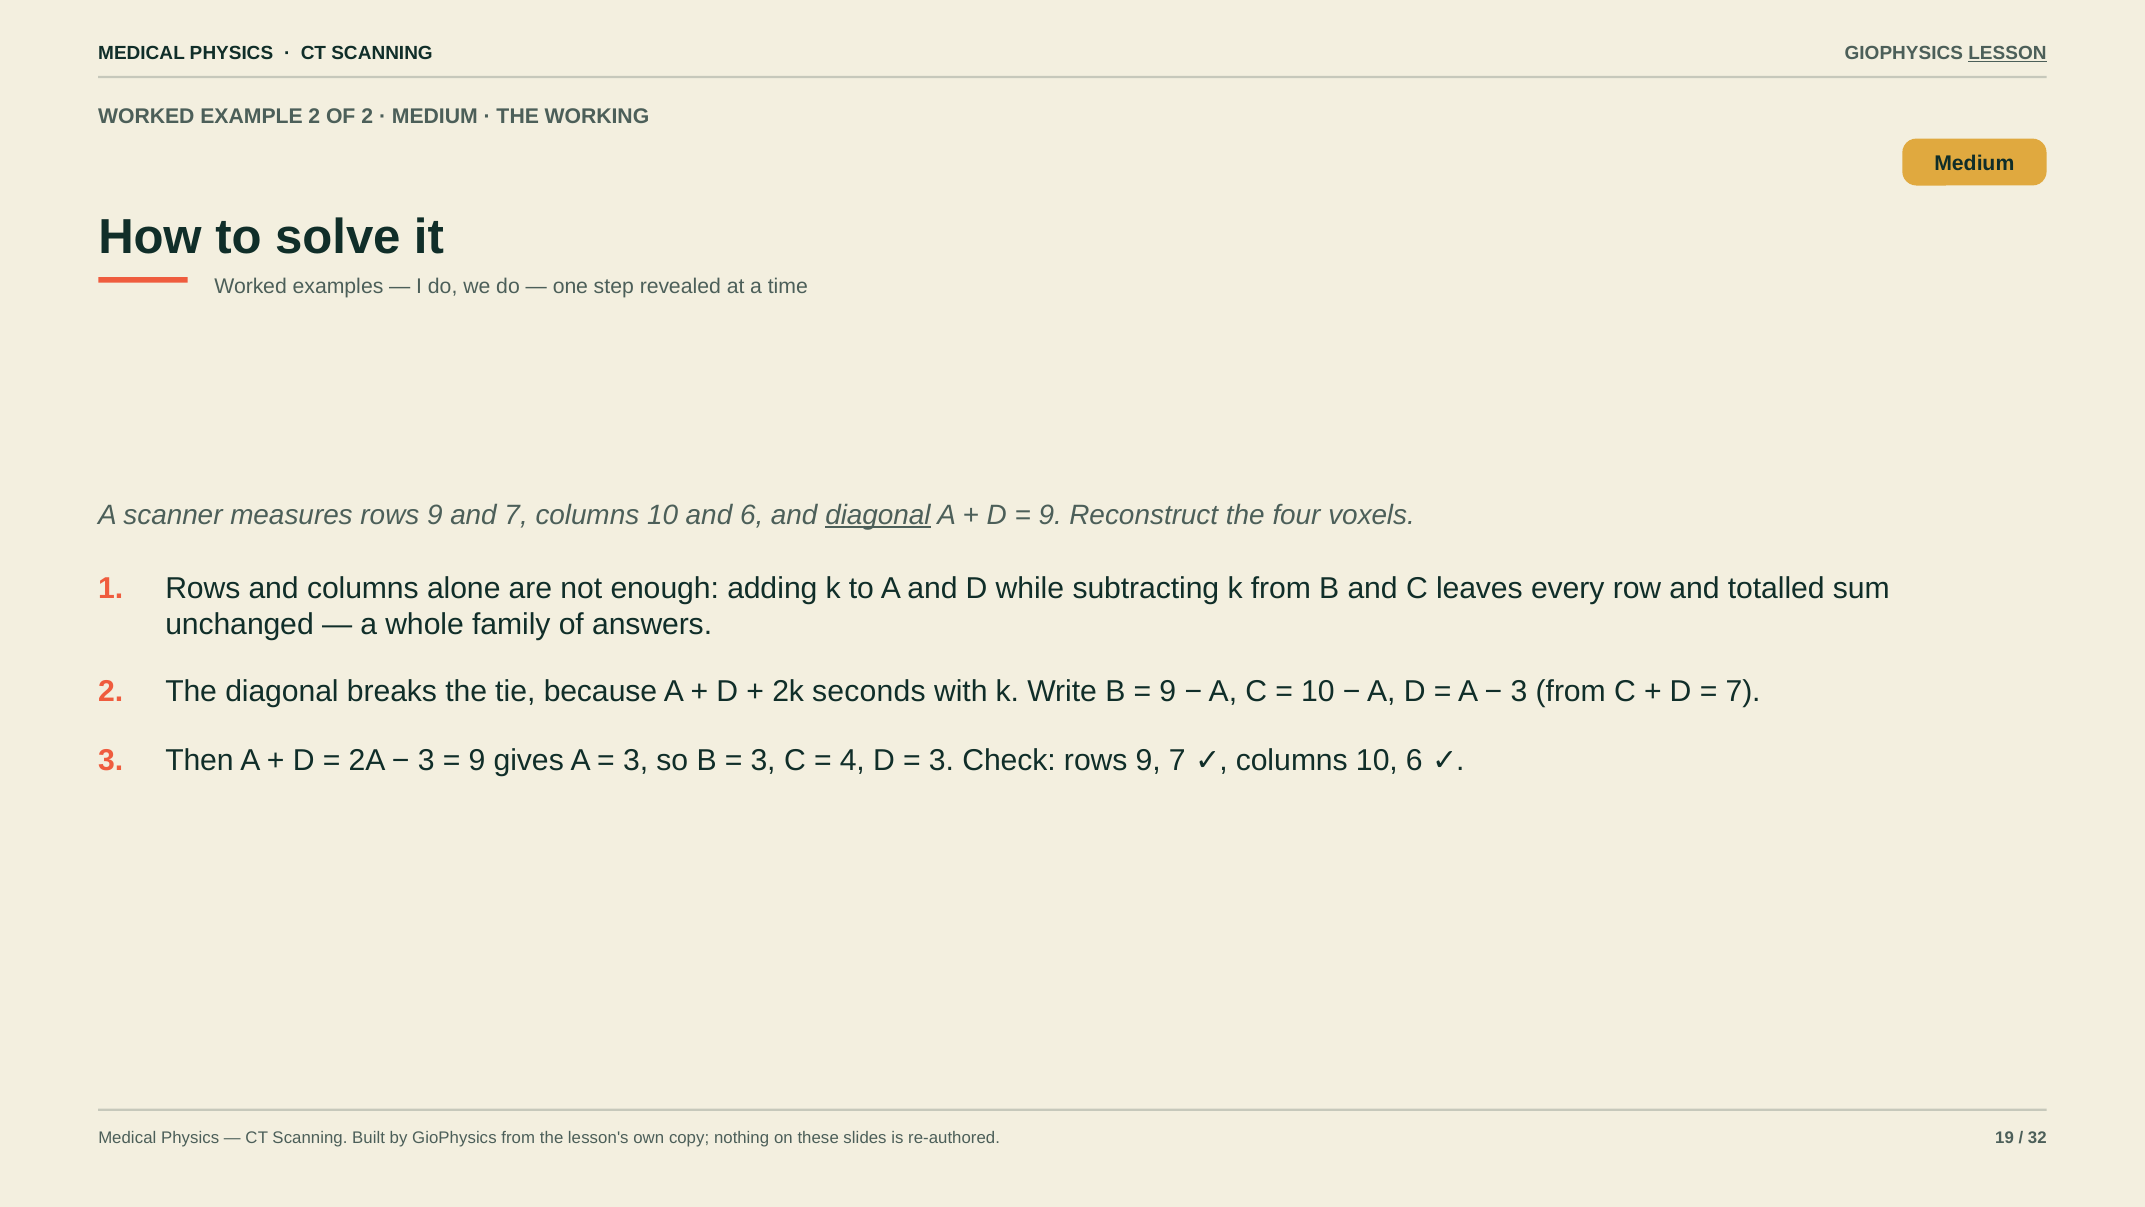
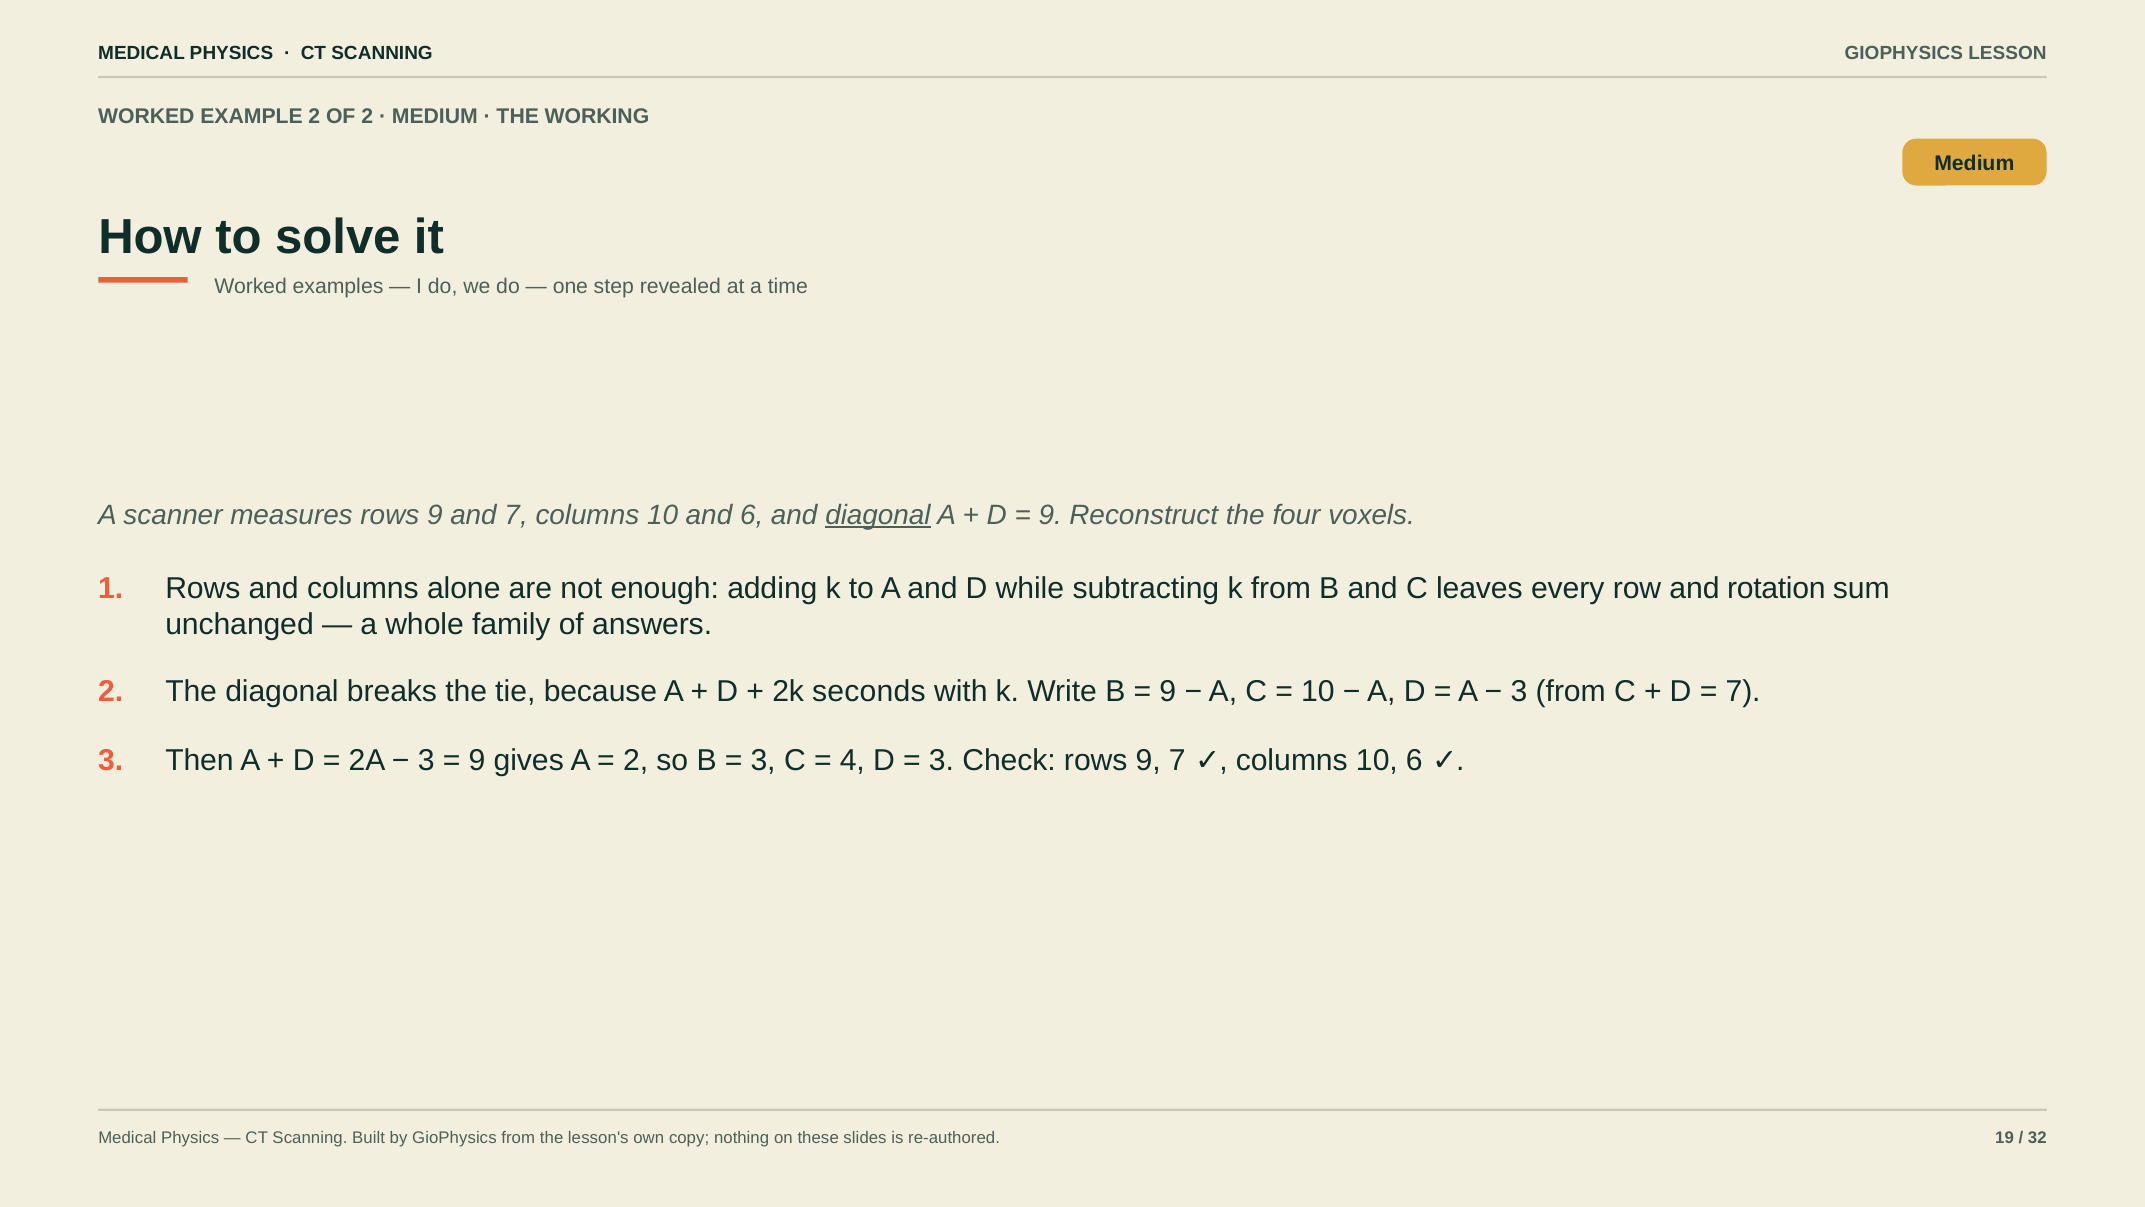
LESSON underline: present -> none
totalled: totalled -> rotation
3 at (636, 761): 3 -> 2
